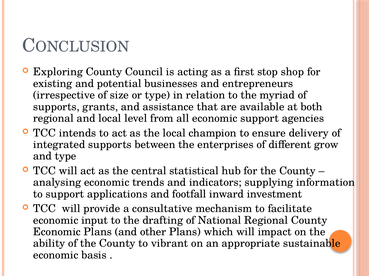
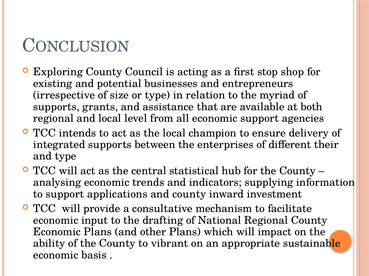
grow: grow -> their
and footfall: footfall -> county
